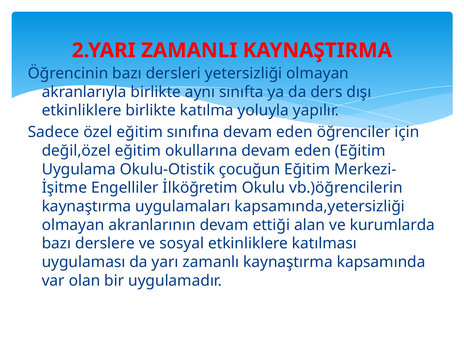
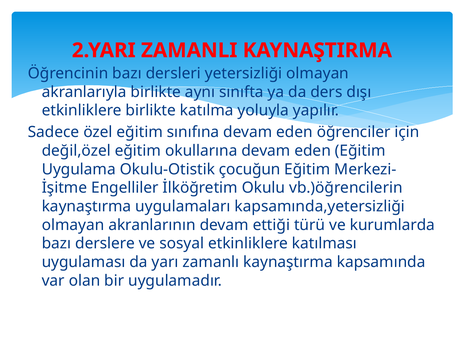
alan: alan -> türü
